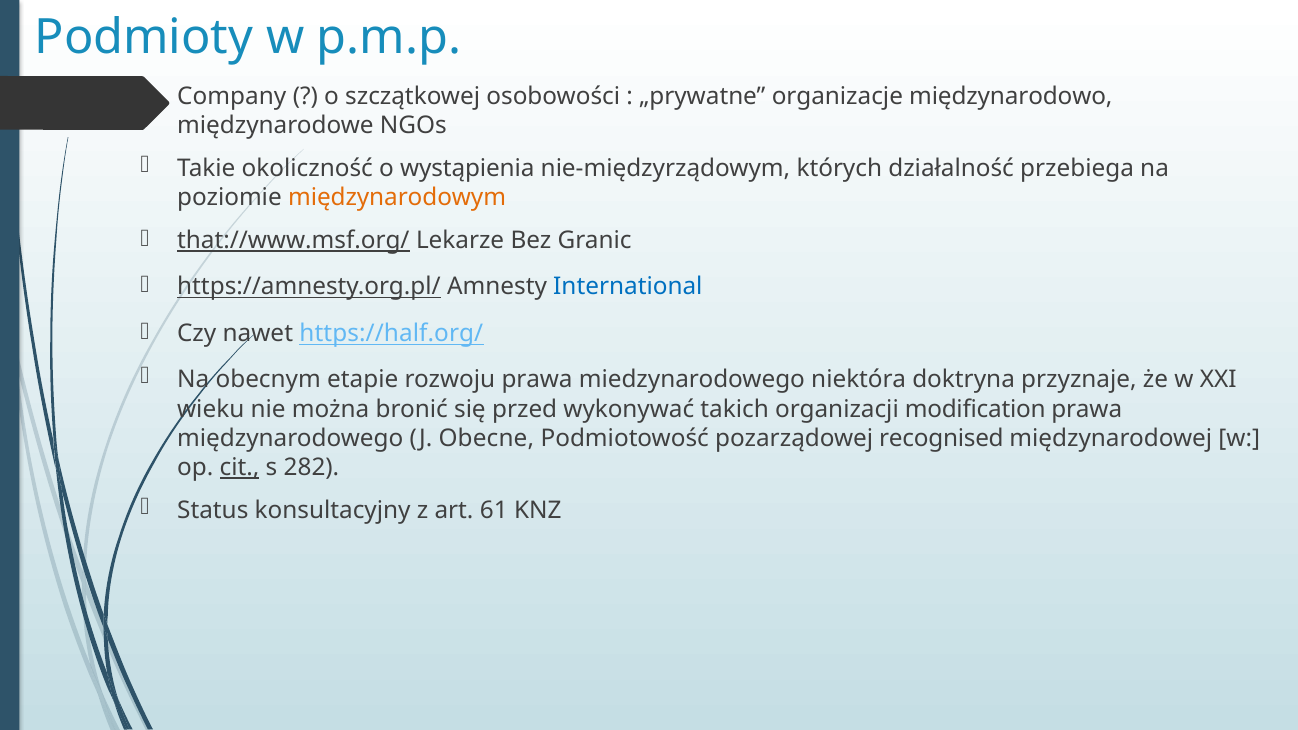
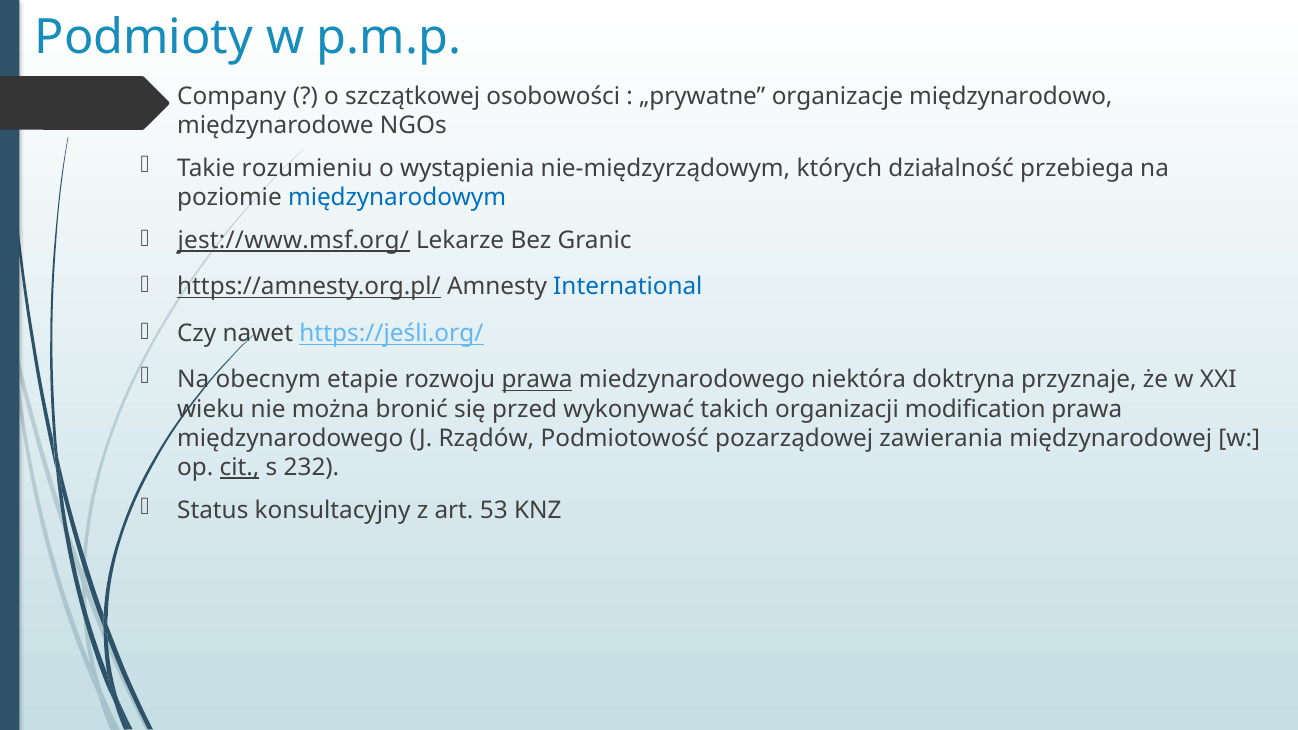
okoliczność: okoliczność -> rozumieniu
międzynarodowym colour: orange -> blue
that://www.msf.org/: that://www.msf.org/ -> jest://www.msf.org/
https://half.org/: https://half.org/ -> https://jeśli.org/
prawa at (537, 380) underline: none -> present
Obecne: Obecne -> Rządów
recognised: recognised -> zawierania
282: 282 -> 232
61: 61 -> 53
